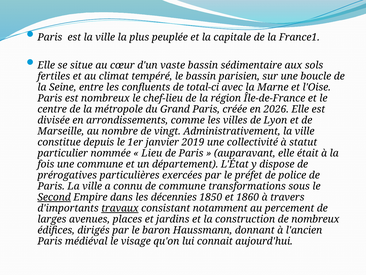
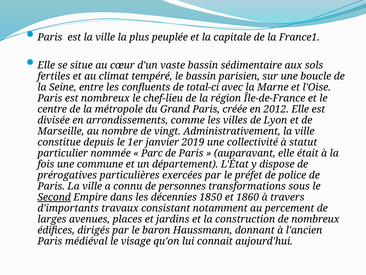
2026: 2026 -> 2012
Lieu: Lieu -> Parc
de commune: commune -> personnes
travaux underline: present -> none
